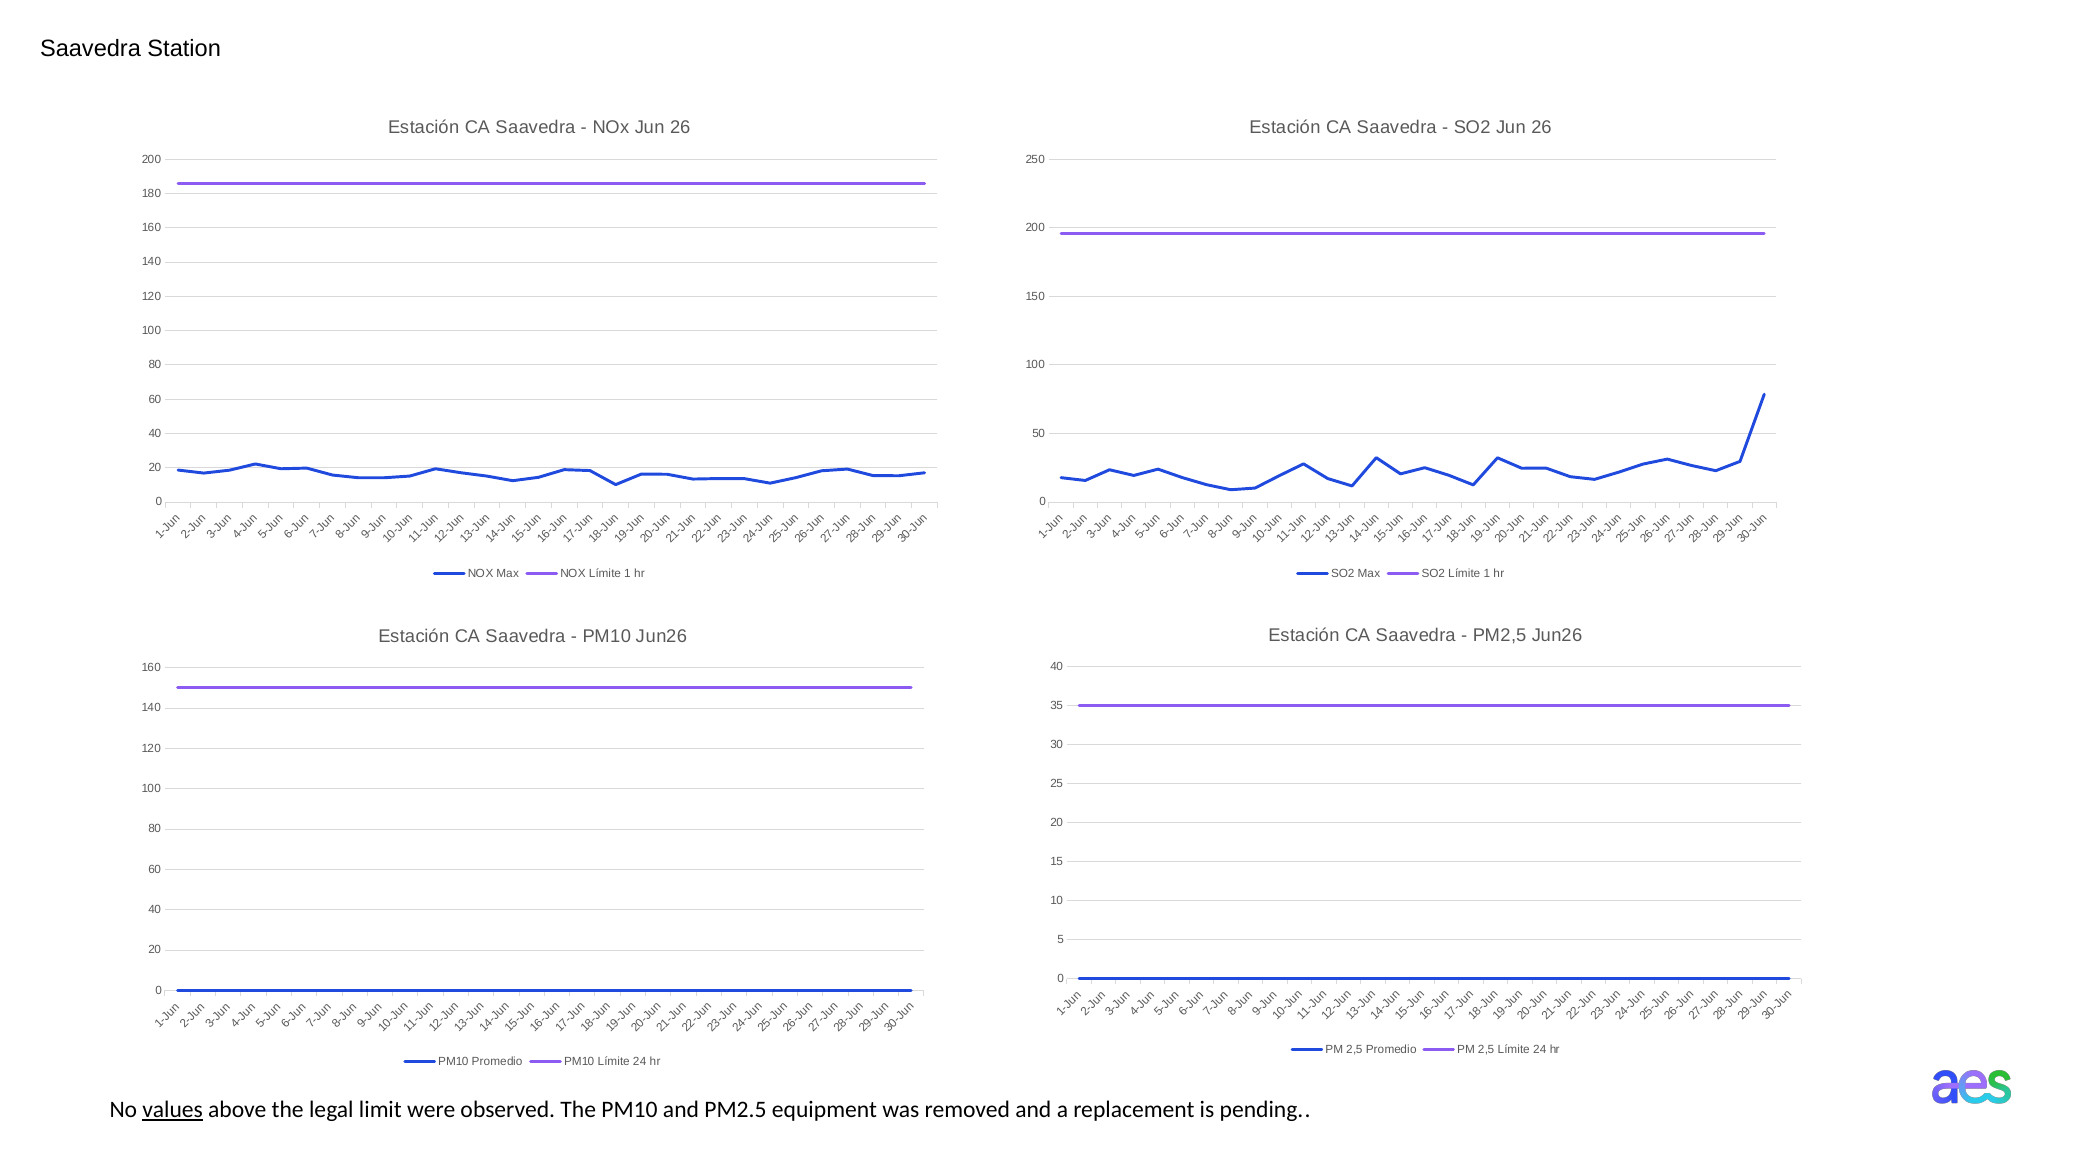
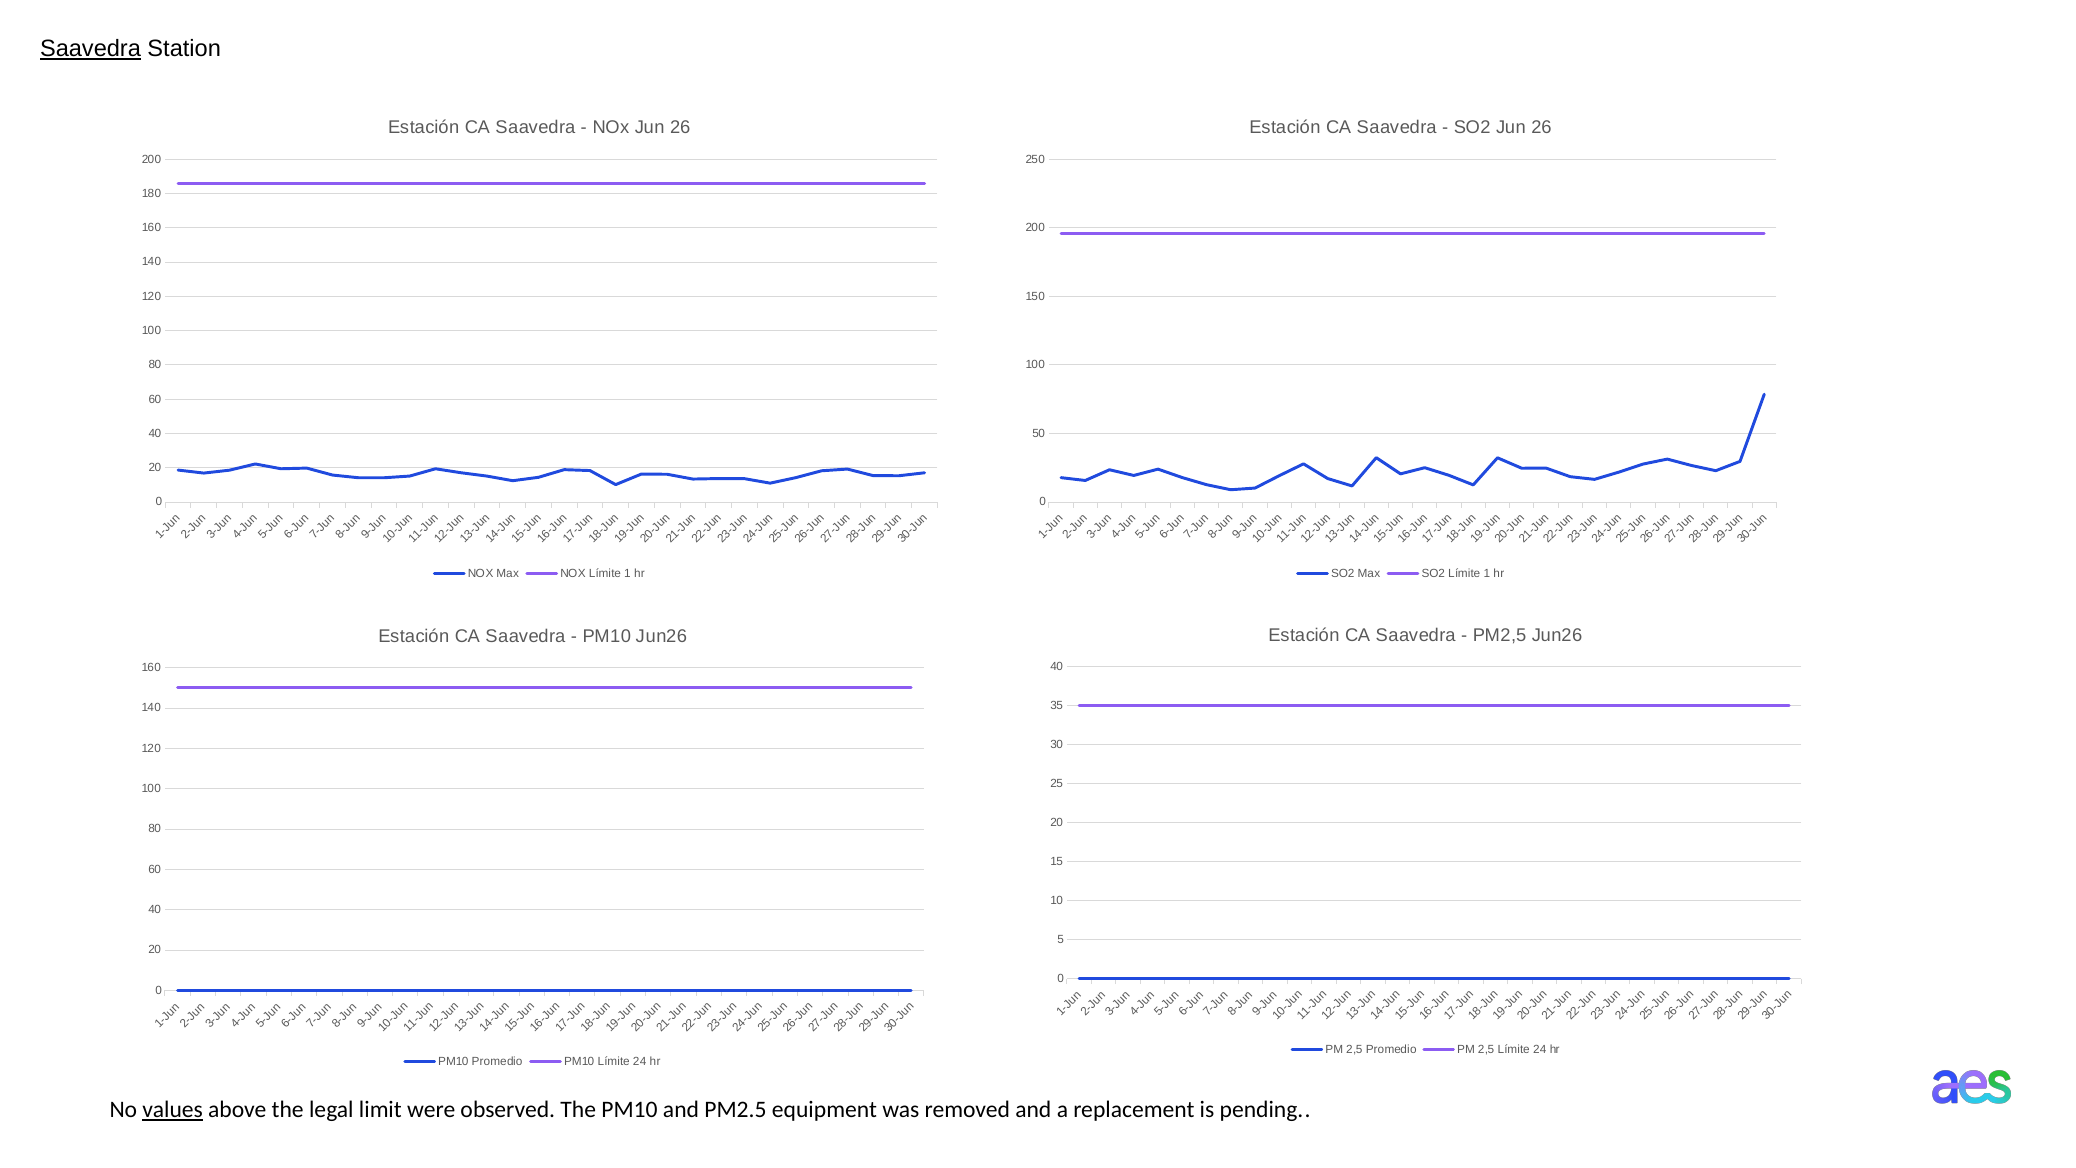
Saavedra at (91, 49) underline: none -> present
